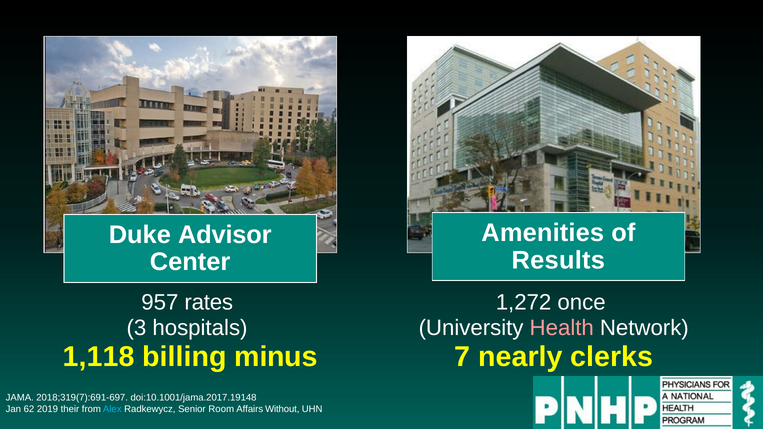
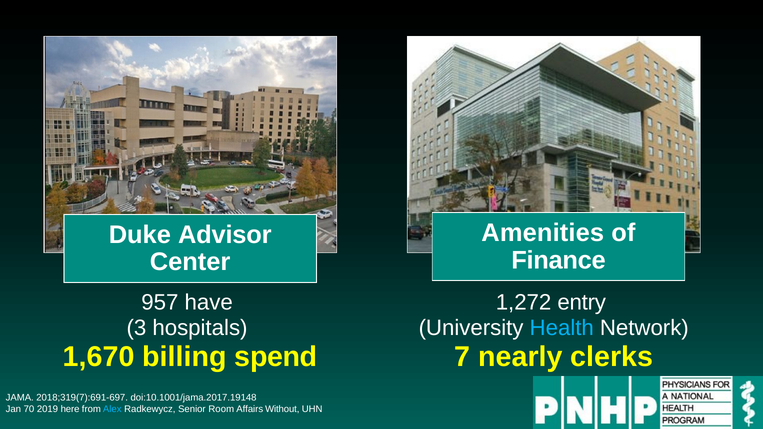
Results: Results -> Finance
rates: rates -> have
once: once -> entry
Health colour: pink -> light blue
1,118: 1,118 -> 1,670
minus: minus -> spend
62: 62 -> 70
their: their -> here
